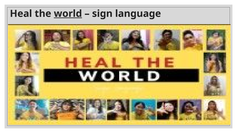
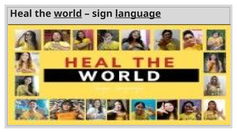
language underline: none -> present
